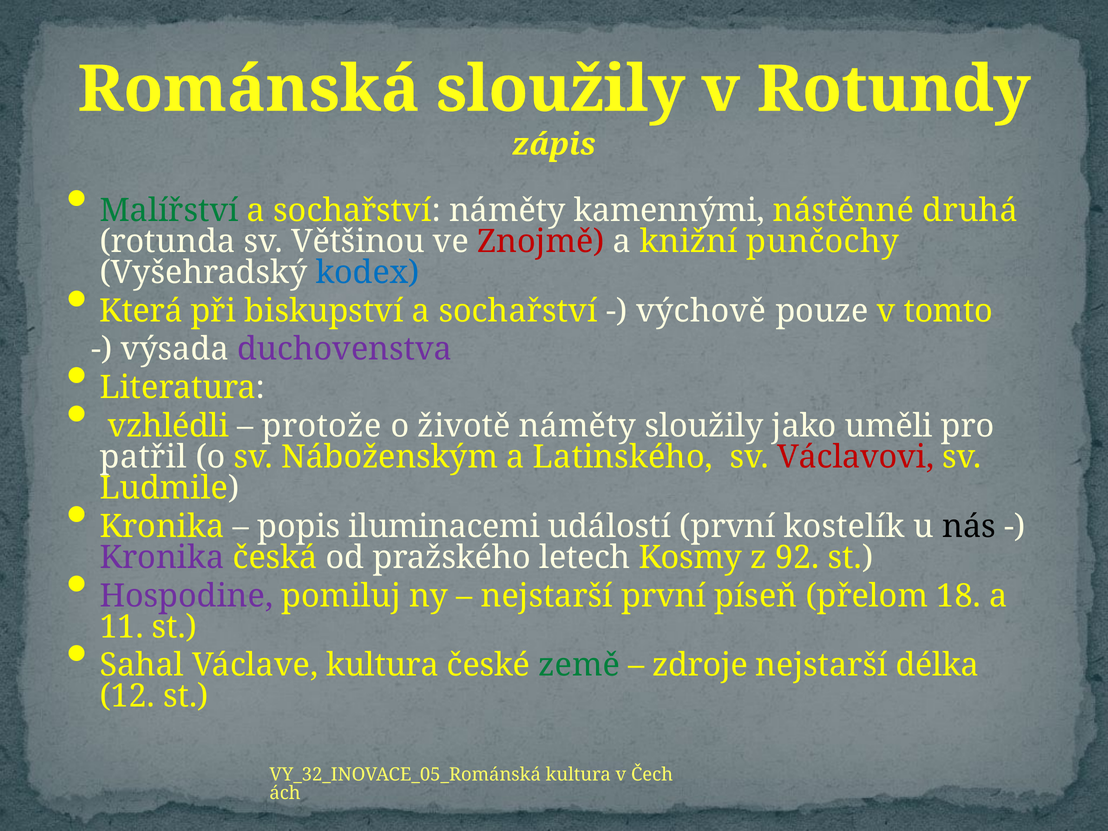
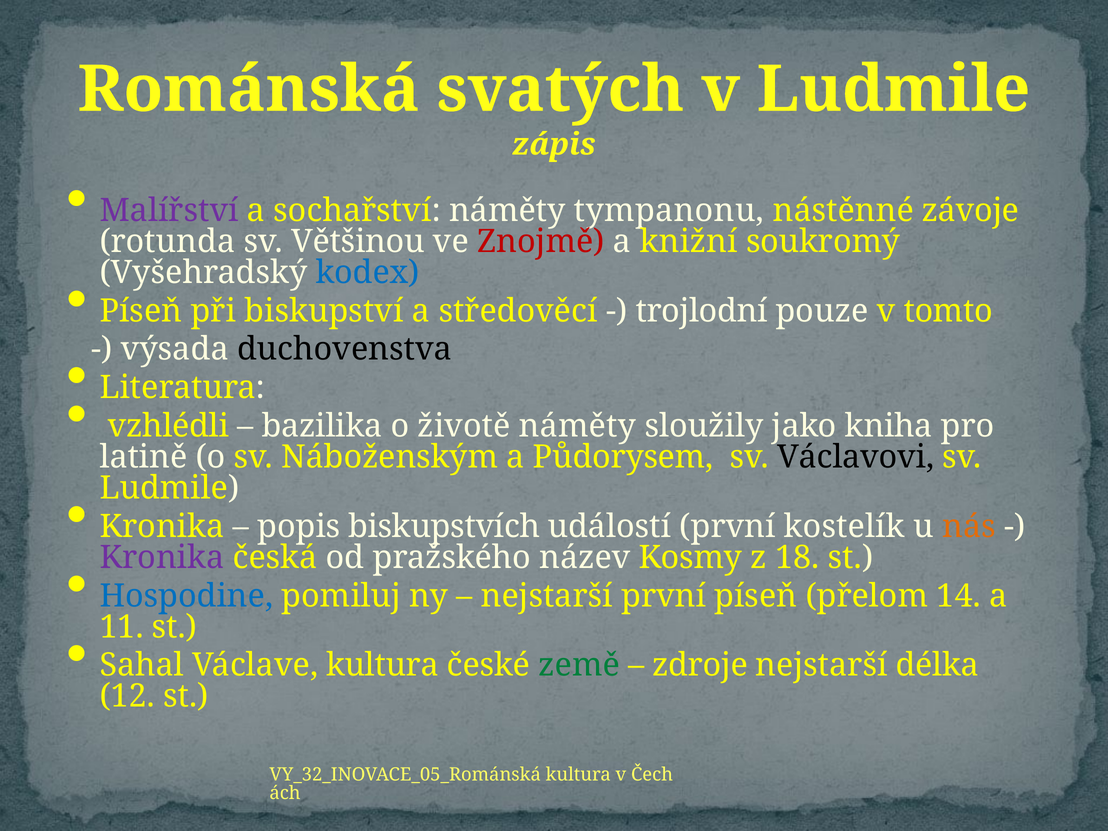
Románská sloužily: sloužily -> svatých
v Rotundy: Rotundy -> Ludmile
Malířství colour: green -> purple
kamennými: kamennými -> tympanonu
druhá: druhá -> závoje
punčochy: punčochy -> soukromý
Která at (141, 311): Která -> Píseň
sochařství at (518, 311): sochařství -> středověcí
výchově: výchově -> trojlodní
duchovenstva colour: purple -> black
protože: protože -> bazilika
uměli: uměli -> kniha
patřil: patřil -> latině
Latinského: Latinského -> Půdorysem
Václavovi colour: red -> black
iluminacemi: iluminacemi -> biskupstvích
nás colour: black -> orange
letech: letech -> název
92: 92 -> 18
Hospodine colour: purple -> blue
18: 18 -> 14
